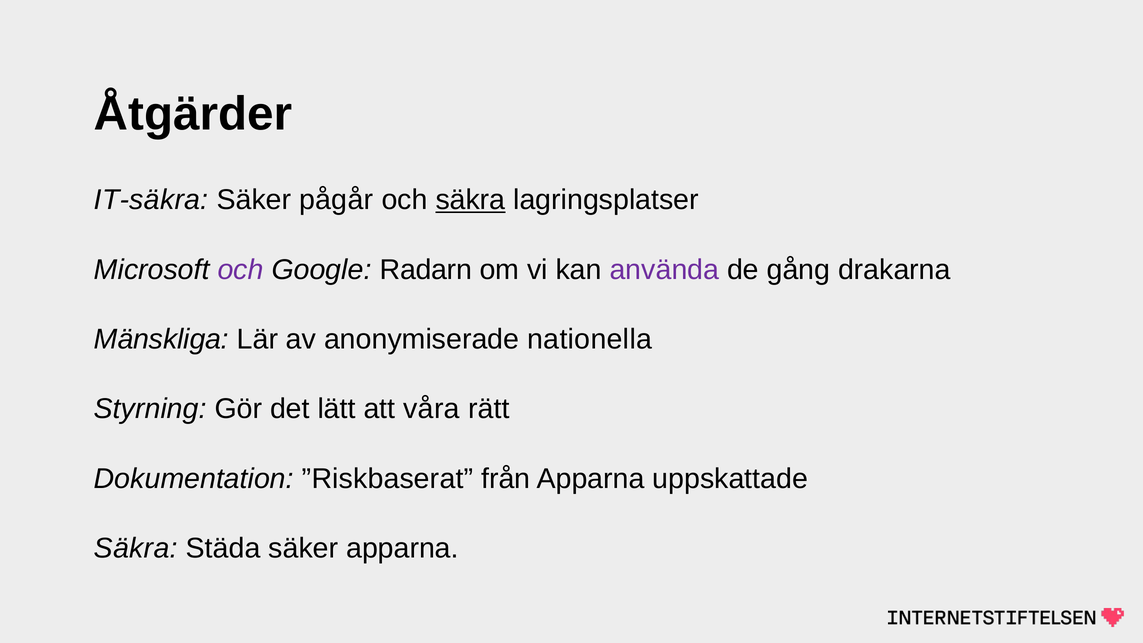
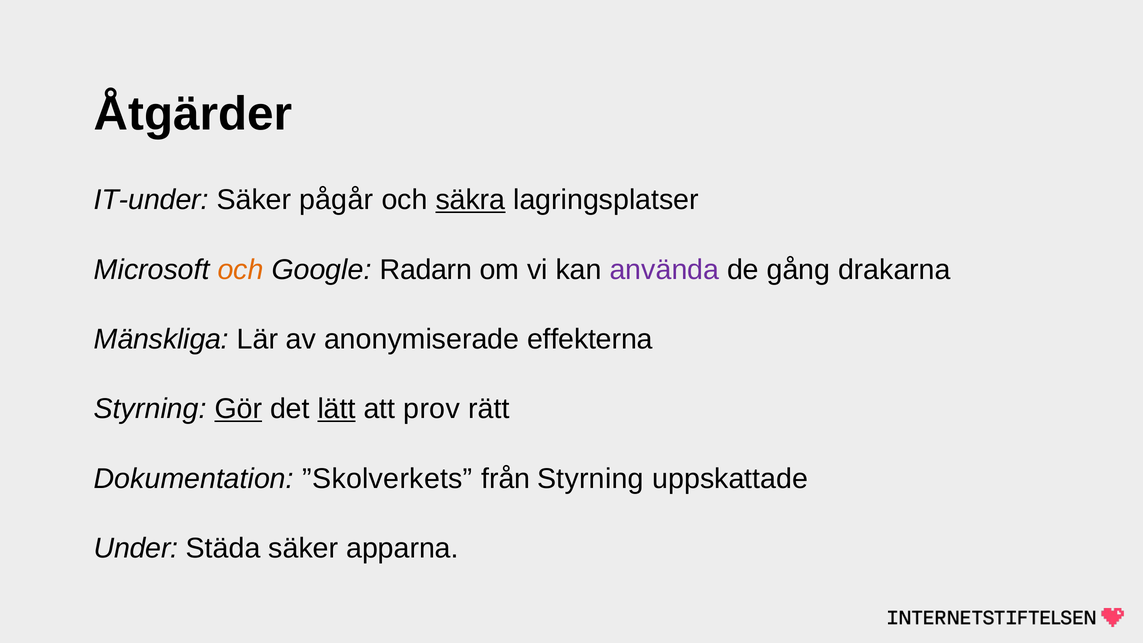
IT-säkra: IT-säkra -> IT-under
och at (241, 270) colour: purple -> orange
nationella: nationella -> effekterna
Gör underline: none -> present
lätt underline: none -> present
våra: våra -> prov
”Riskbaserat: ”Riskbaserat -> ”Skolverkets
från Apparna: Apparna -> Styrning
Säkra at (136, 548): Säkra -> Under
